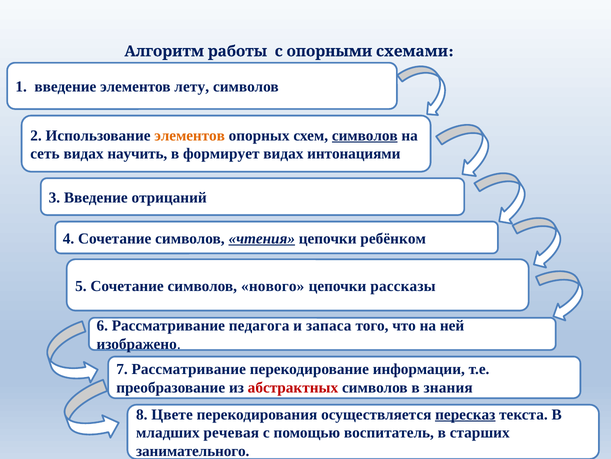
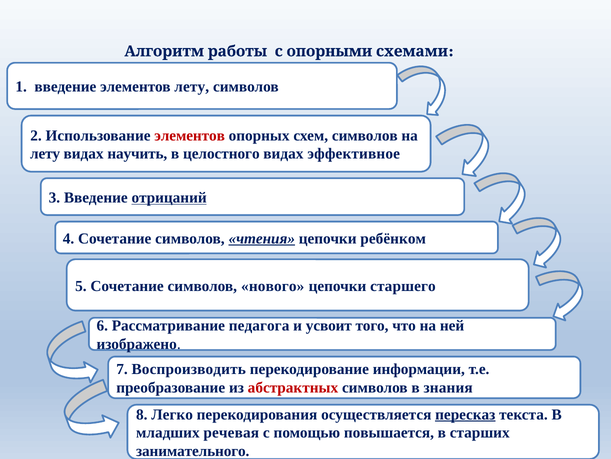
элементов at (190, 135) colour: orange -> red
символов at (365, 135) underline: present -> none
сеть at (45, 154): сеть -> лету
формирует: формирует -> целостного
интонациями: интонациями -> эффективное
отрицаний underline: none -> present
рассказы: рассказы -> старшего
запаса: запаса -> усвоит
7 Рассматривание: Рассматривание -> Воспроизводить
Цвете: Цвете -> Легко
воспитатель: воспитатель -> повышается
